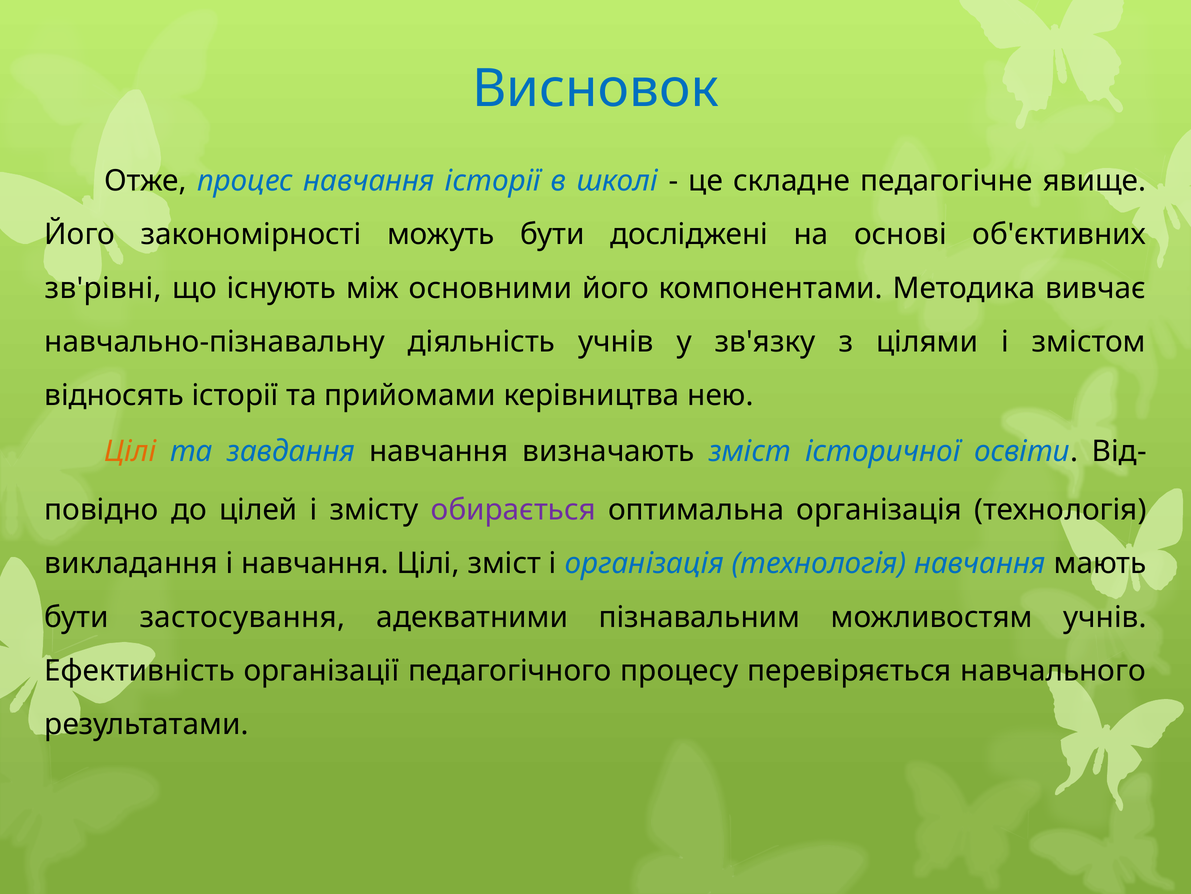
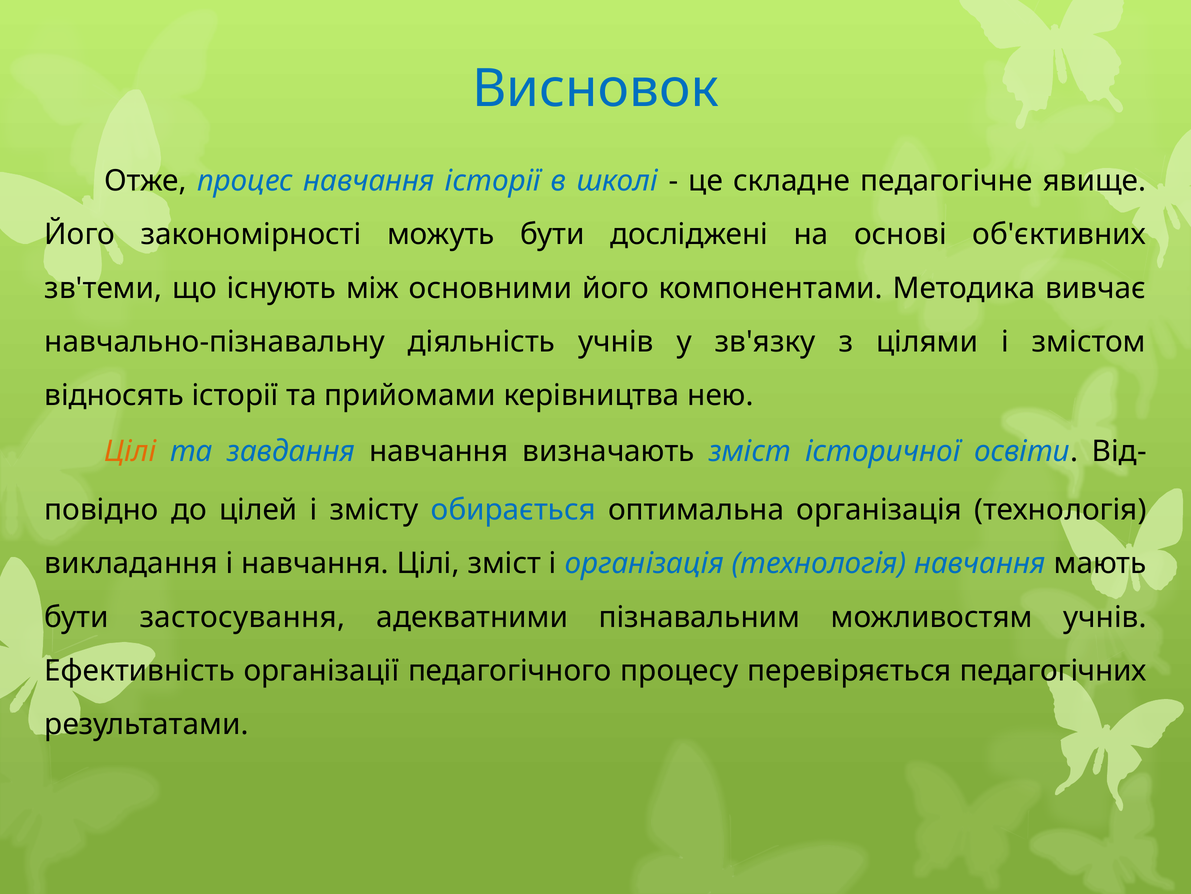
зв'рівні: зв'рівні -> зв'теми
обирається colour: purple -> blue
навчального: навчального -> педагогічних
